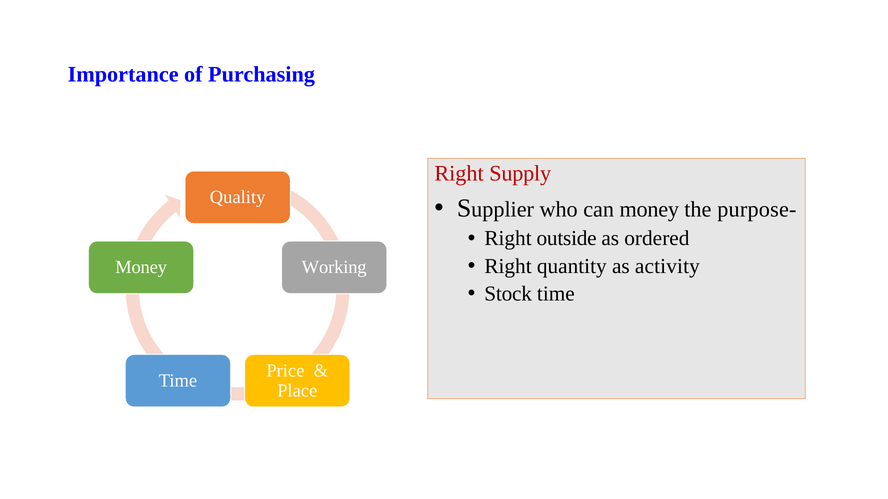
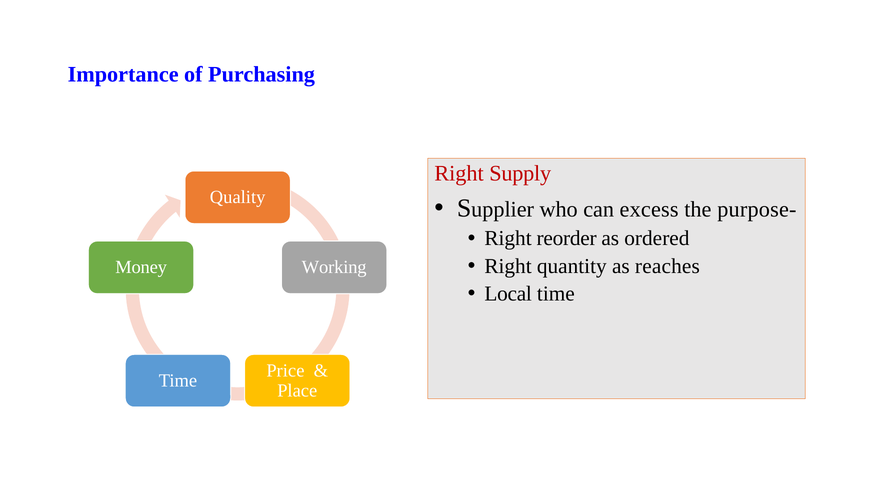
can money: money -> excess
outside: outside -> reorder
activity: activity -> reaches
Stock: Stock -> Local
